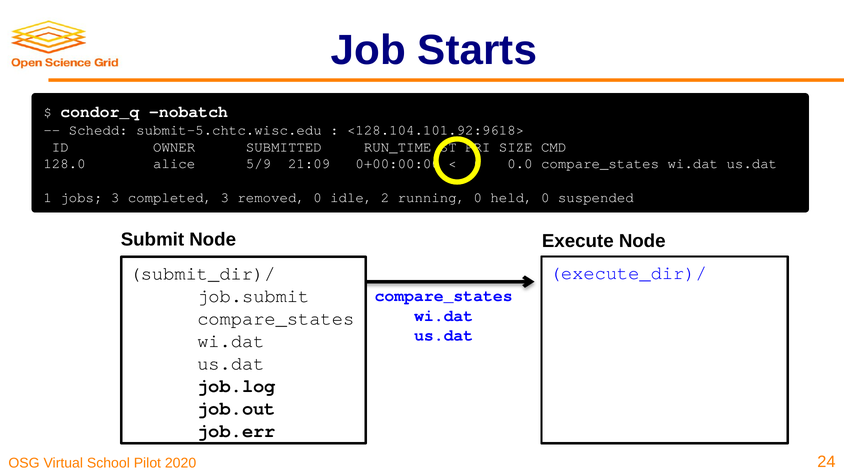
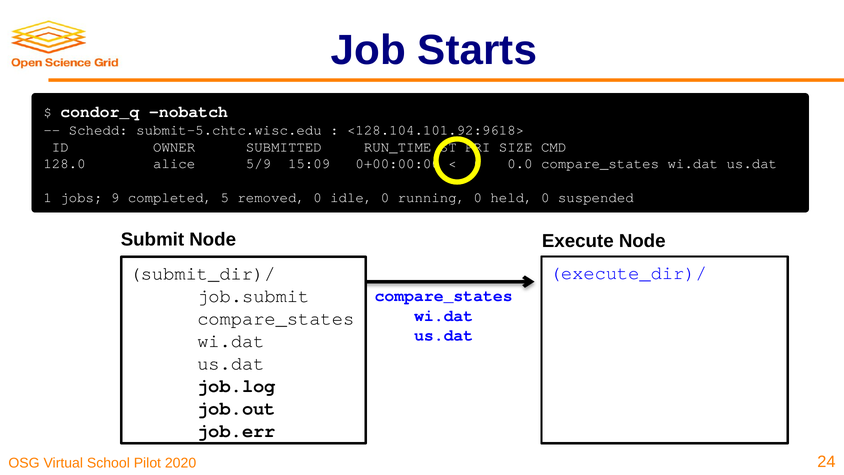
21:09: 21:09 -> 15:09
jobs 3: 3 -> 9
completed 3: 3 -> 5
idle 2: 2 -> 0
